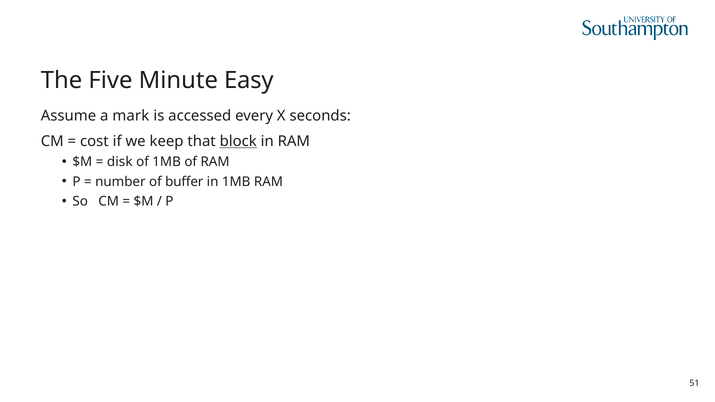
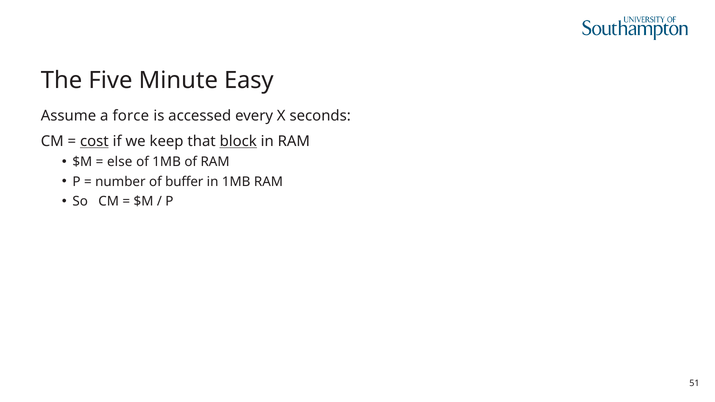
mark: mark -> force
cost underline: none -> present
disk: disk -> else
